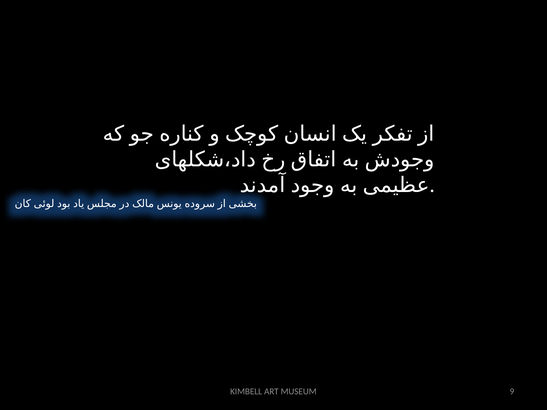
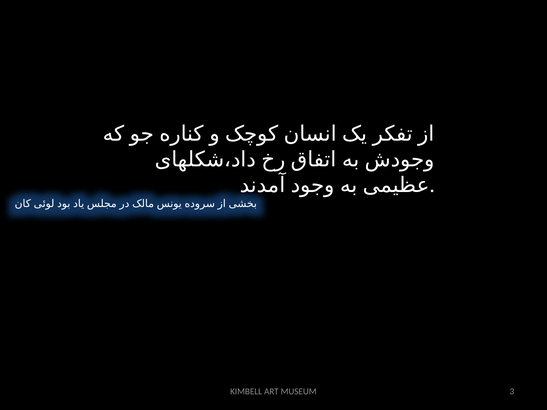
9: 9 -> 3
